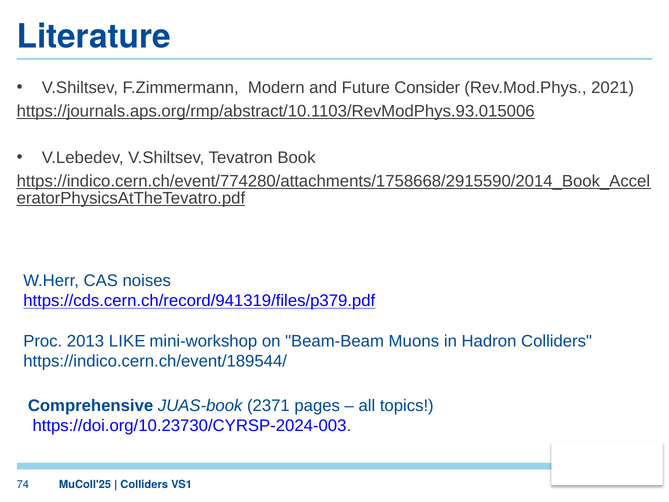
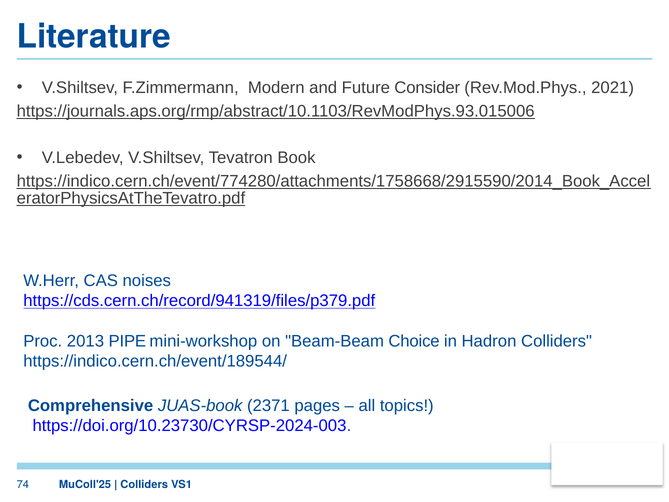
LIKE: LIKE -> PIPE
Muons: Muons -> Choice
